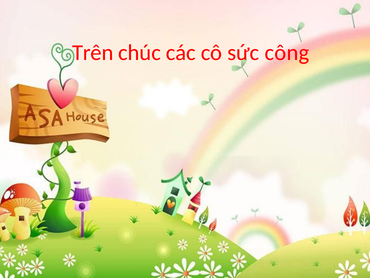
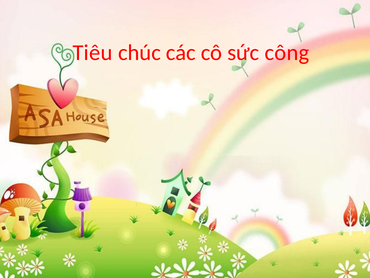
Trên: Trên -> Tiêu
